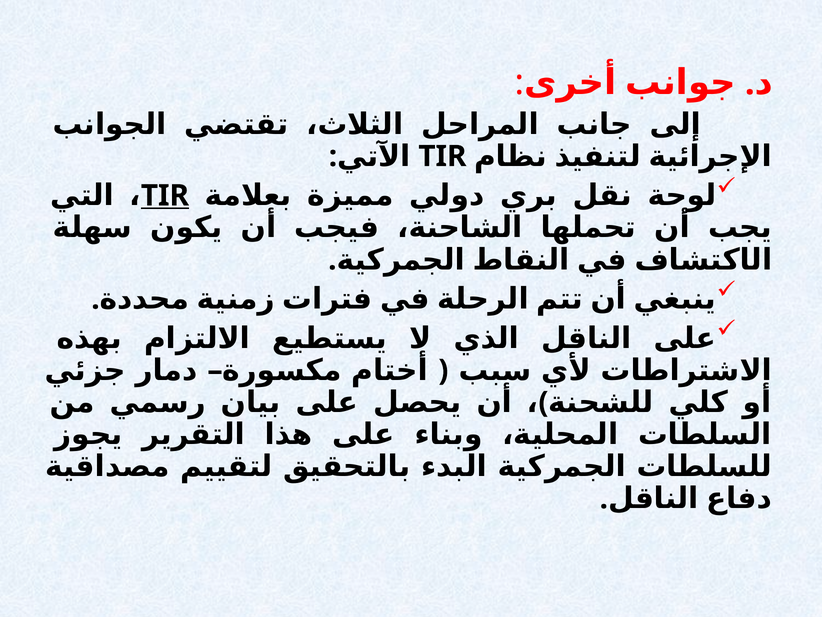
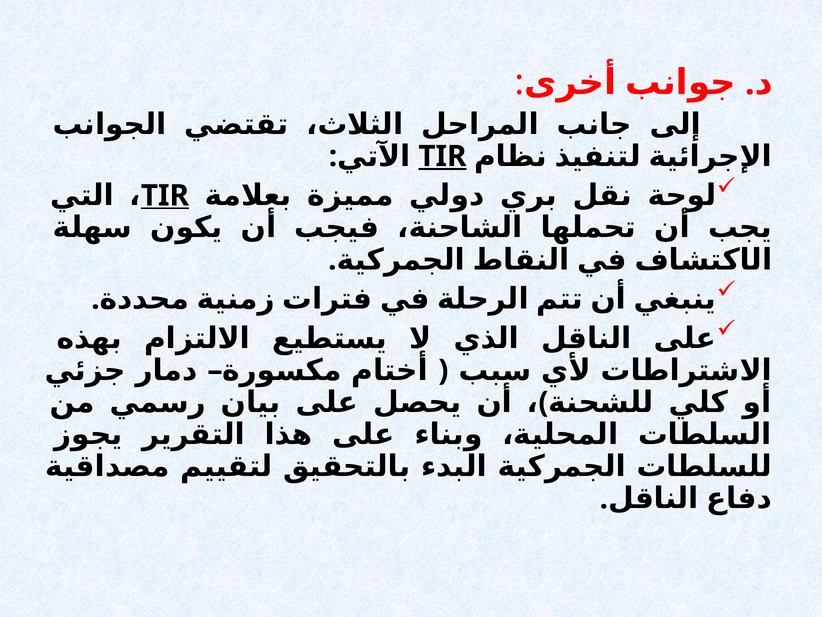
TIR at (442, 156) underline: none -> present
